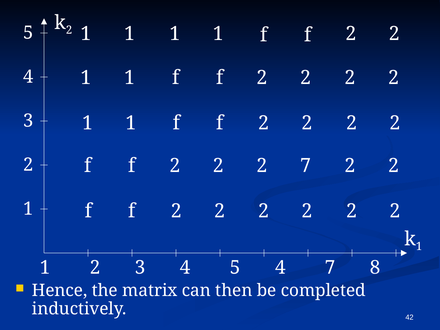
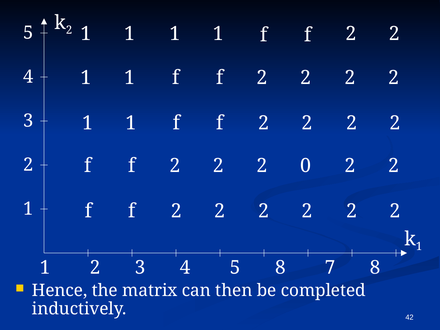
2 7: 7 -> 0
4 5 4: 4 -> 8
